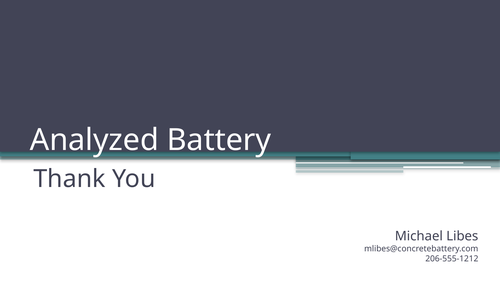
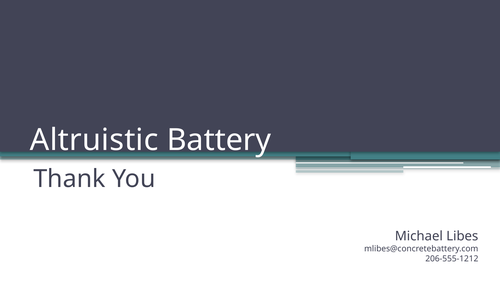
Analyzed: Analyzed -> Altruistic
